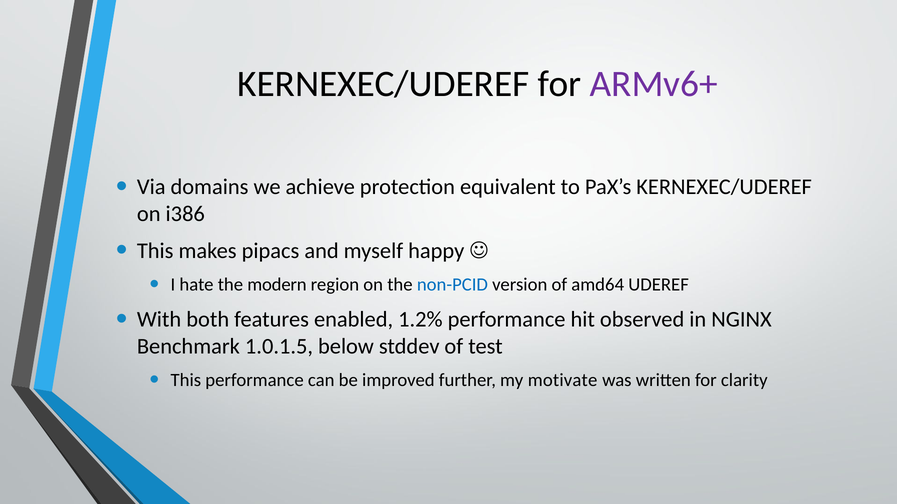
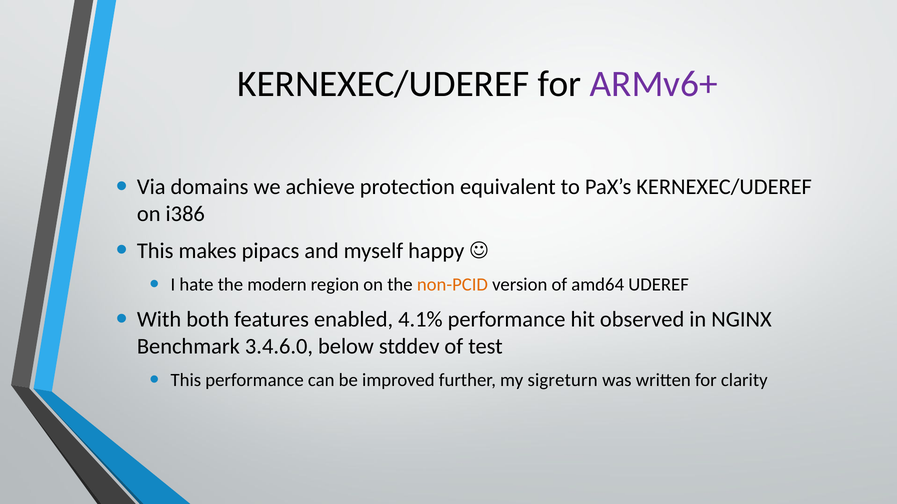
non-PCID colour: blue -> orange
1.2%: 1.2% -> 4.1%
1.0.1.5: 1.0.1.5 -> 3.4.6.0
motivate: motivate -> sigreturn
